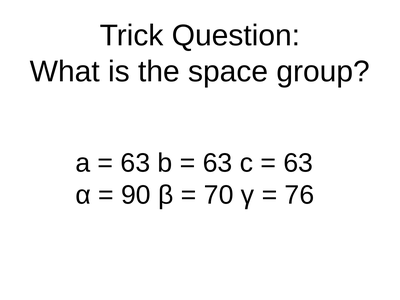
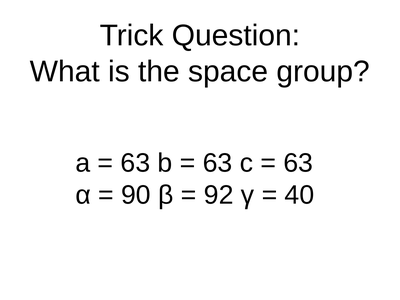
70: 70 -> 92
76: 76 -> 40
